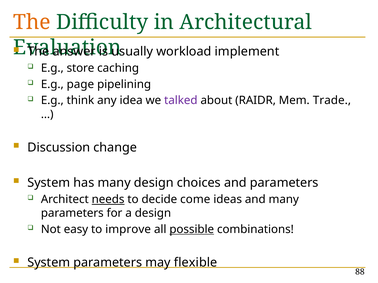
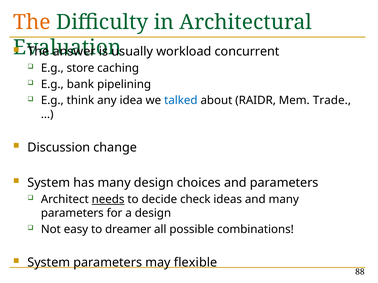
implement: implement -> concurrent
page: page -> bank
talked colour: purple -> blue
come: come -> check
improve: improve -> dreamer
possible underline: present -> none
